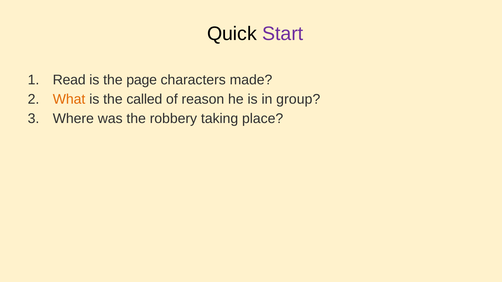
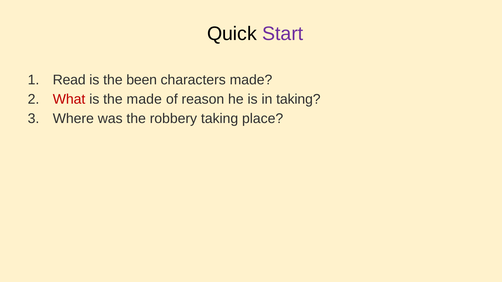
page: page -> been
What colour: orange -> red
the called: called -> made
in group: group -> taking
